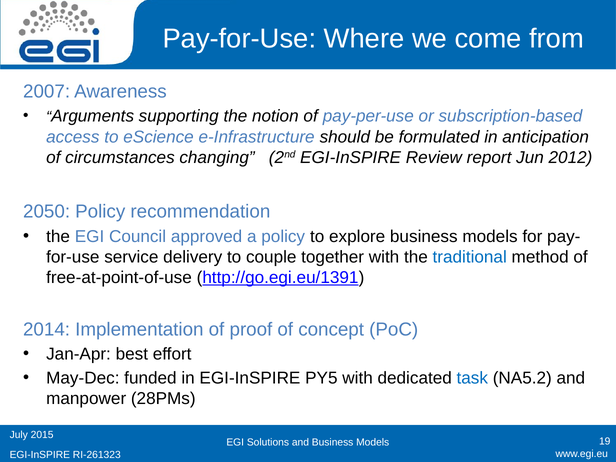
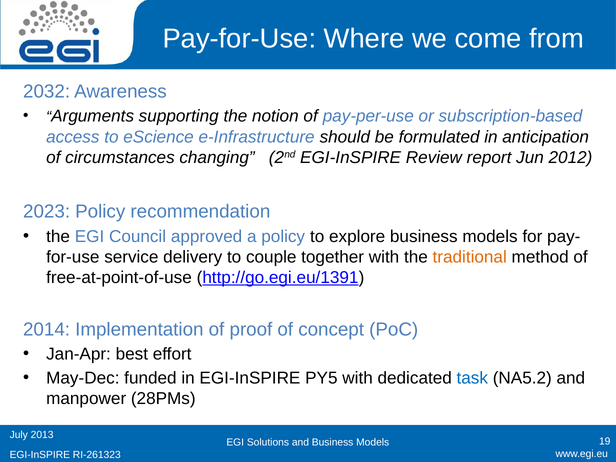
2007: 2007 -> 2032
2050: 2050 -> 2023
traditional colour: blue -> orange
2015: 2015 -> 2013
